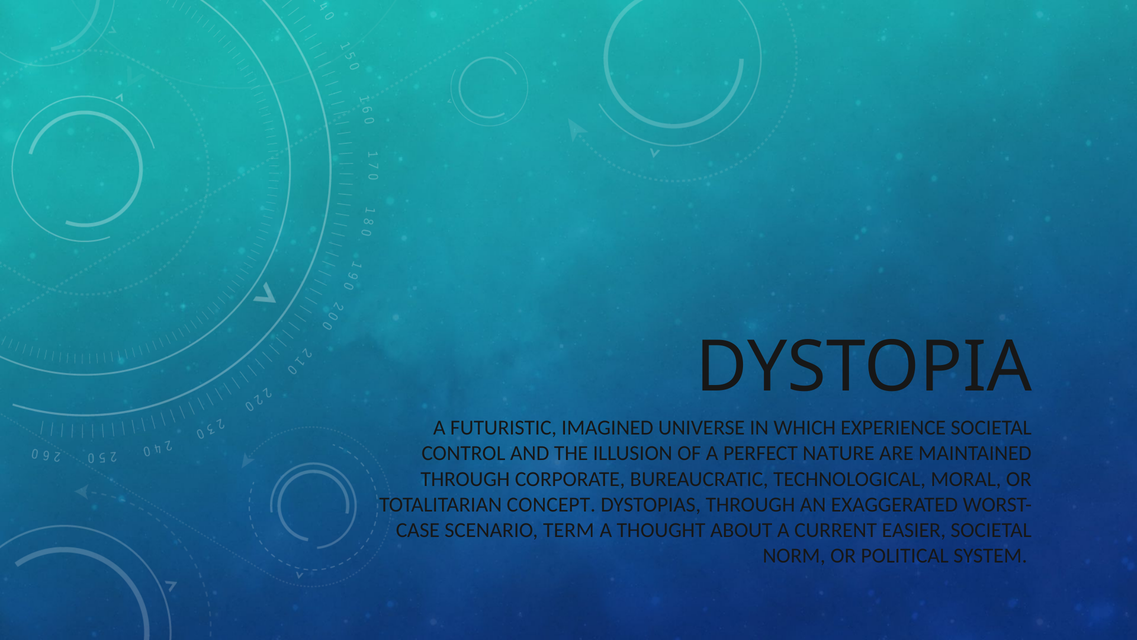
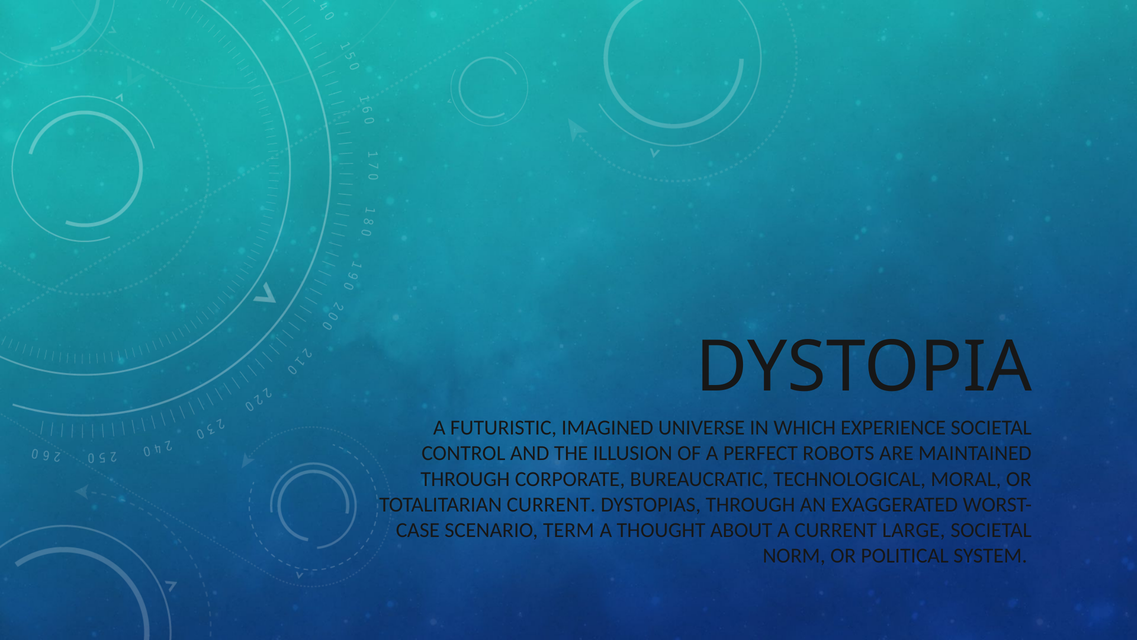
NATURE: NATURE -> ROBOTS
TOTALITARIAN CONCEPT: CONCEPT -> CURRENT
EASIER: EASIER -> LARGE
